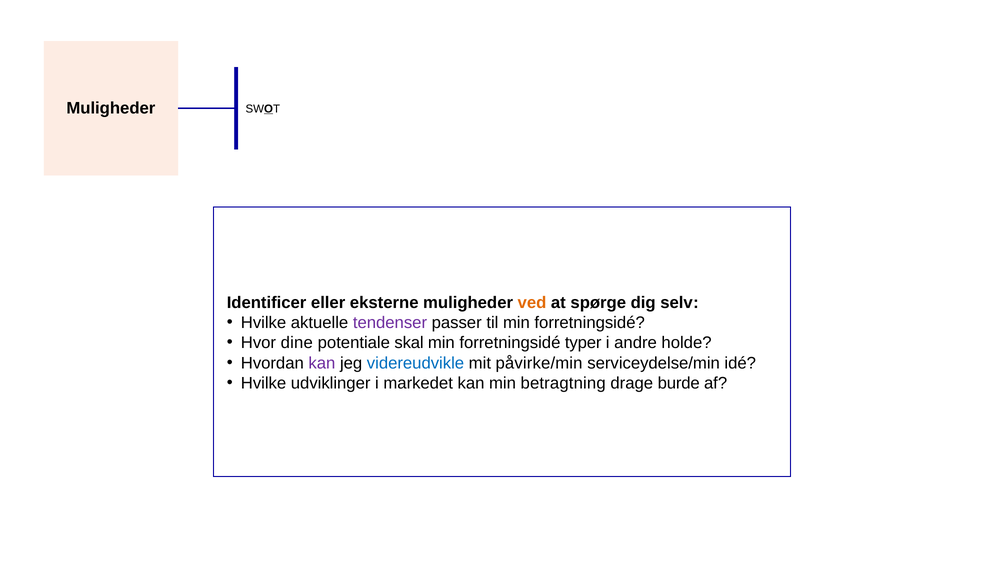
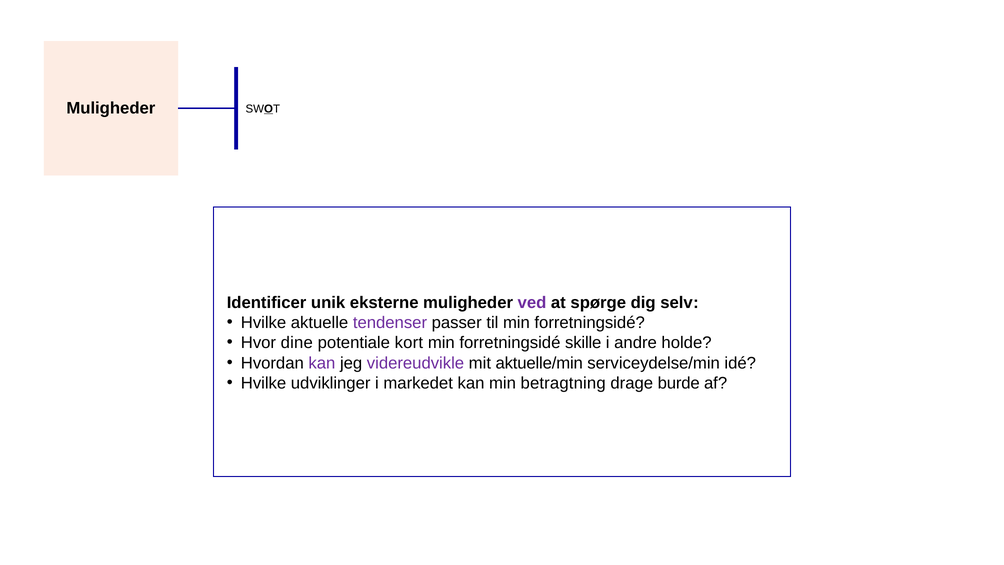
eller: eller -> unik
ved colour: orange -> purple
skal: skal -> kort
typer: typer -> skille
videreudvikle colour: blue -> purple
påvirke/min: påvirke/min -> aktuelle/min
